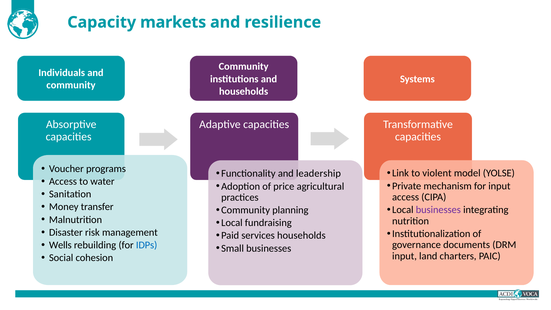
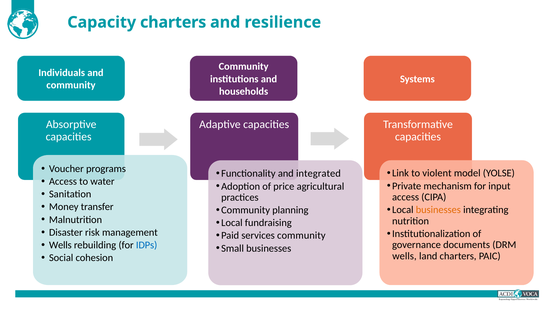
Capacity markets: markets -> charters
leadership: leadership -> integrated
businesses at (438, 210) colour: purple -> orange
services households: households -> community
input at (404, 256): input -> wells
